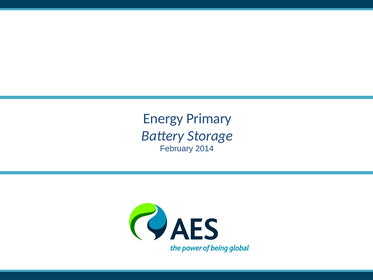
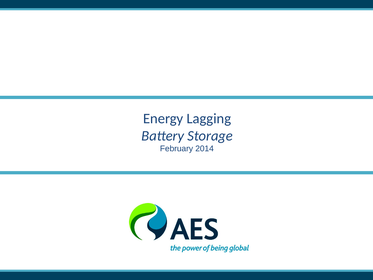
Primary: Primary -> Lagging
